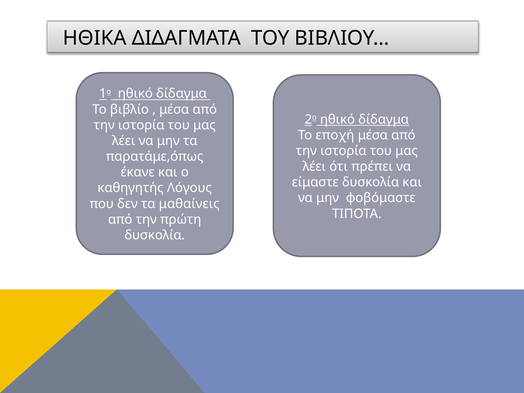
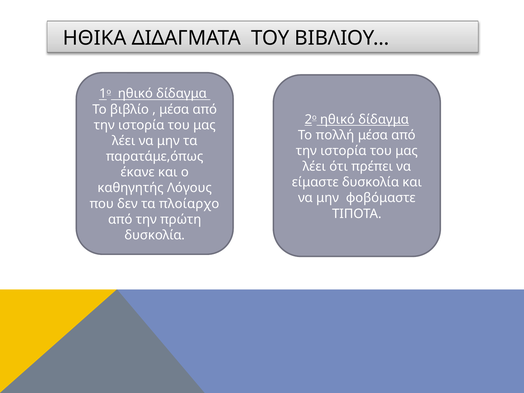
εποχή: εποχή -> πολλή
μαθαίνεις: μαθαίνεις -> πλοίαρχο
